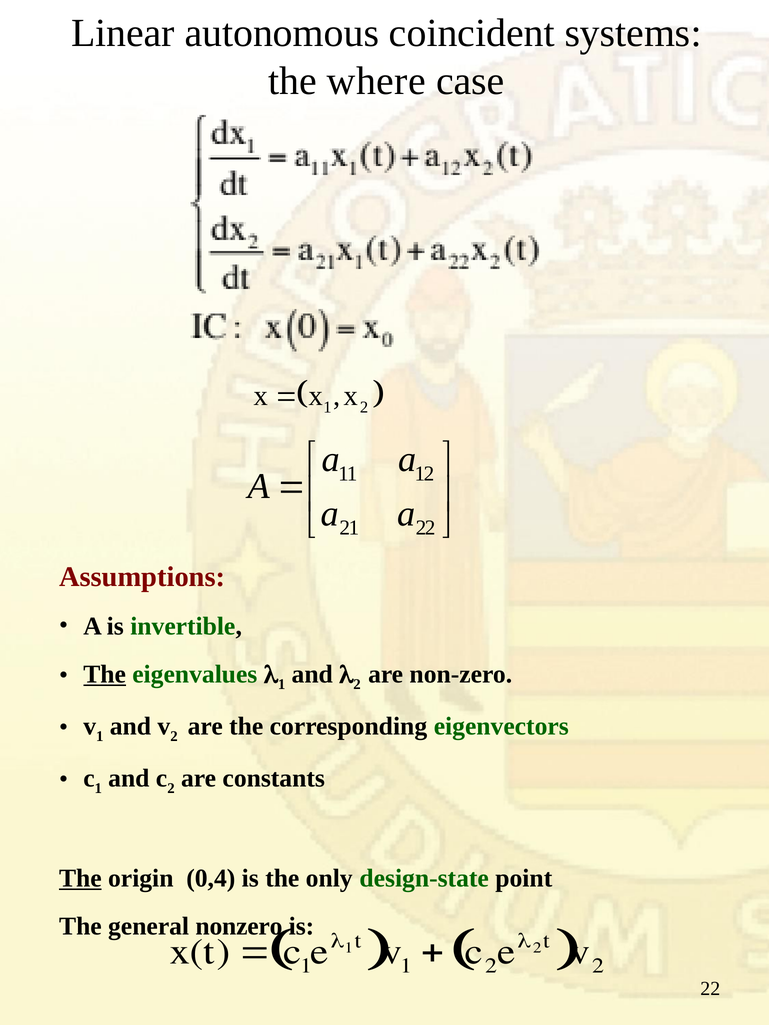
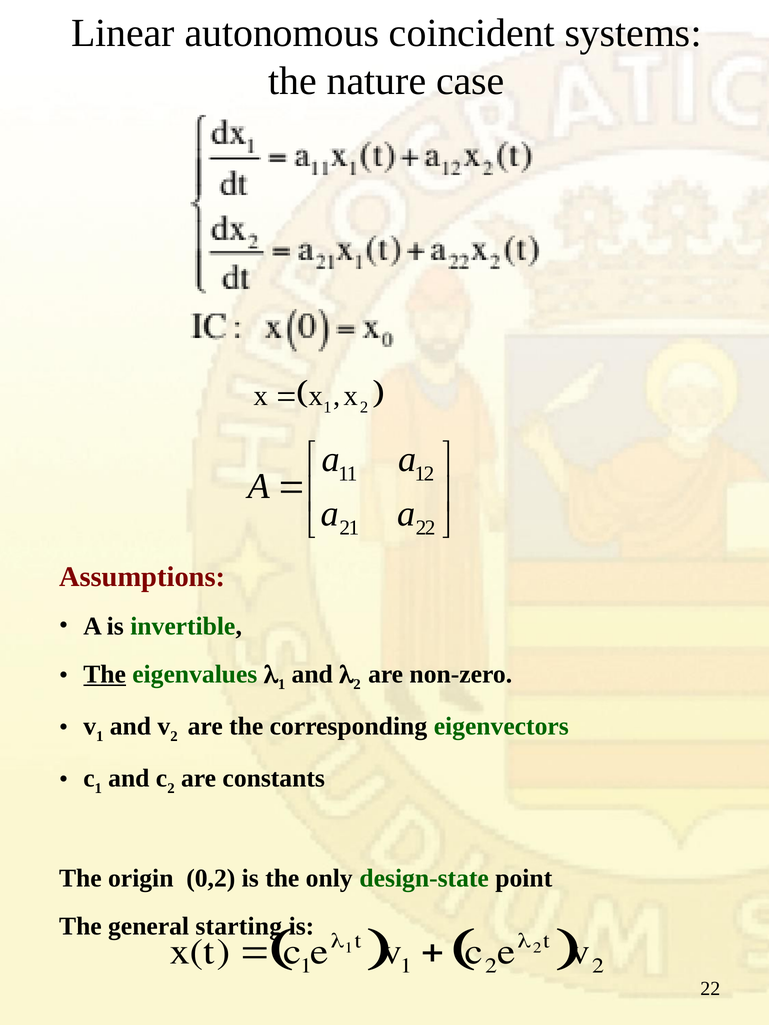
where: where -> nature
The at (80, 879) underline: present -> none
0,4: 0,4 -> 0,2
nonzero: nonzero -> starting
